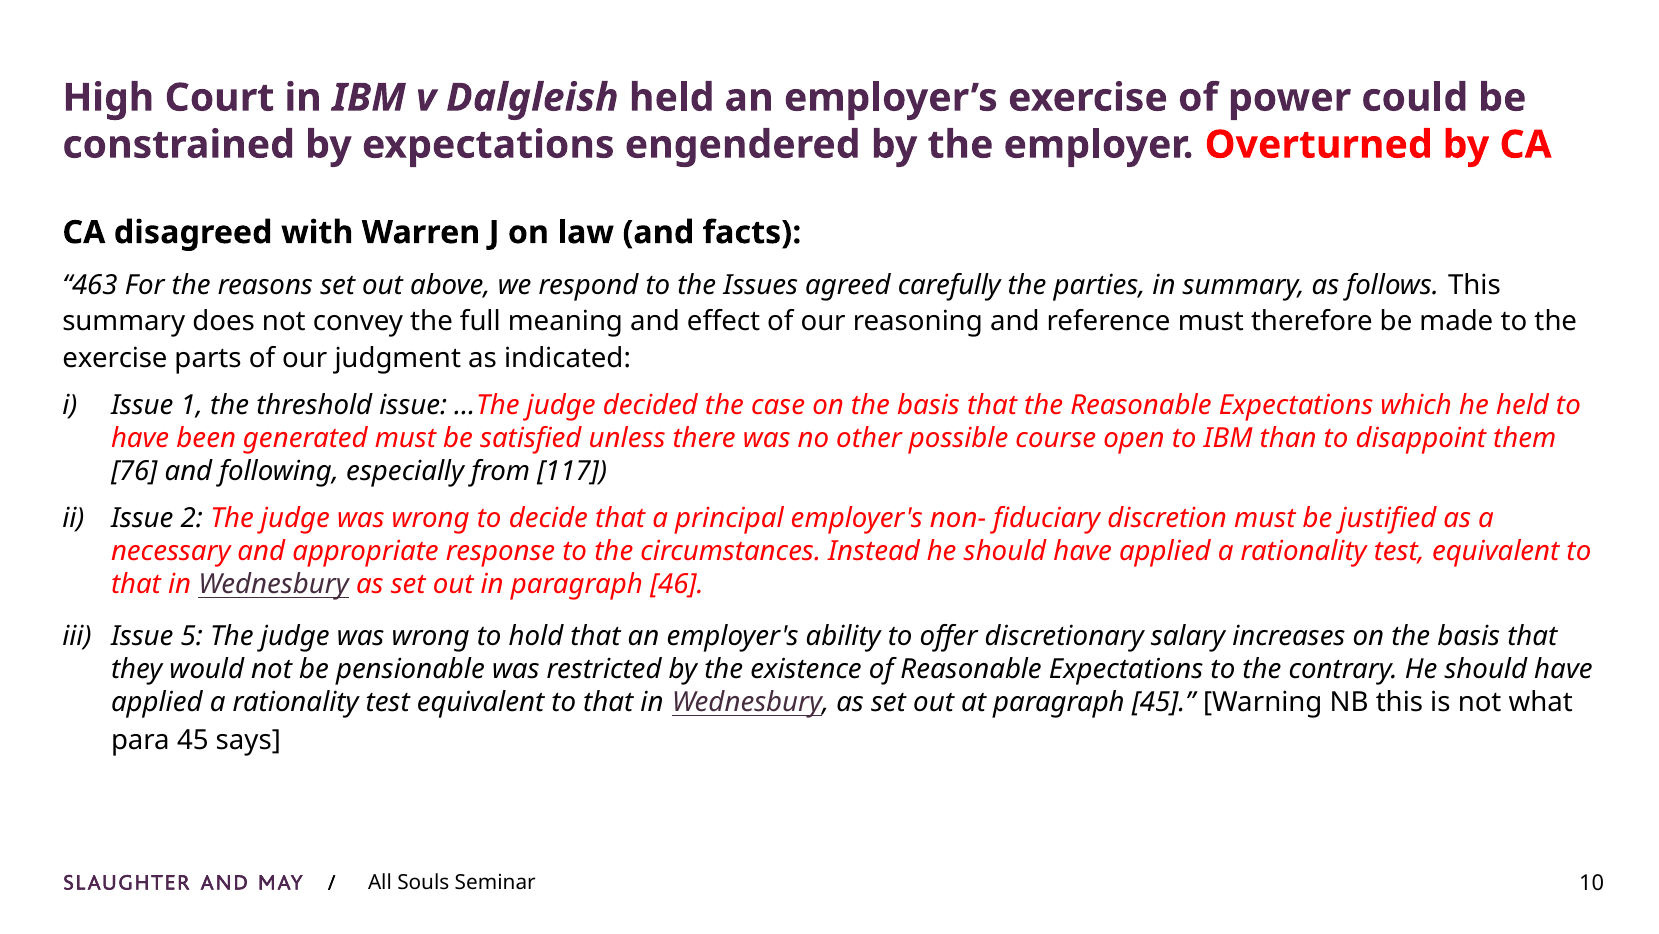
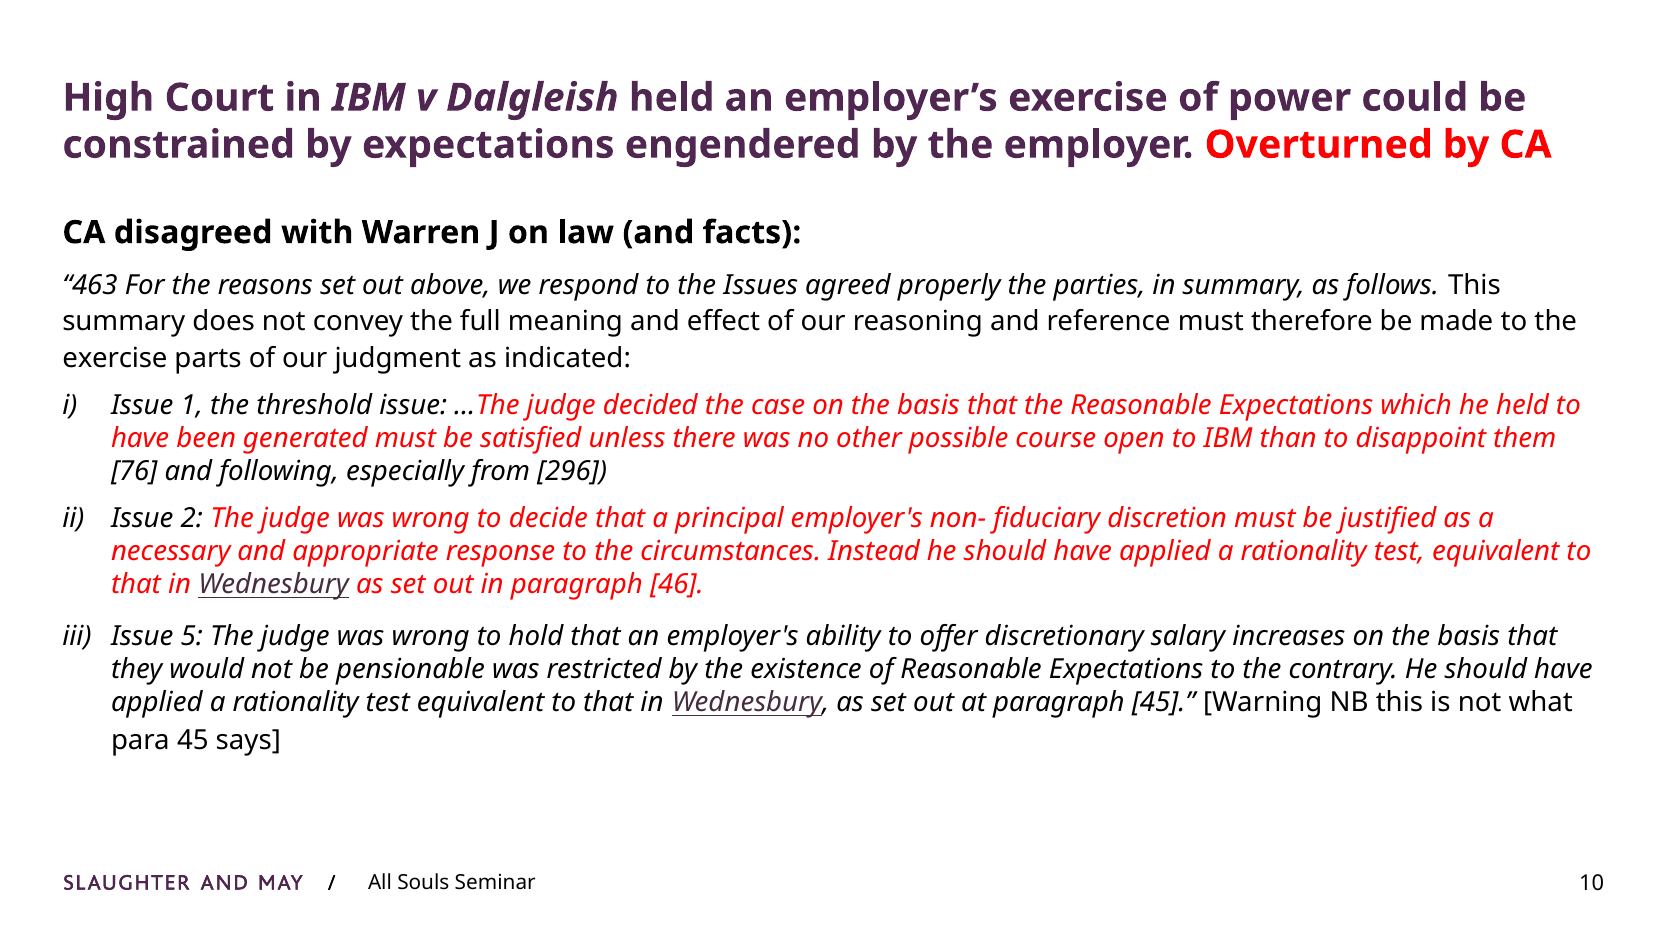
carefully: carefully -> properly
117: 117 -> 296
